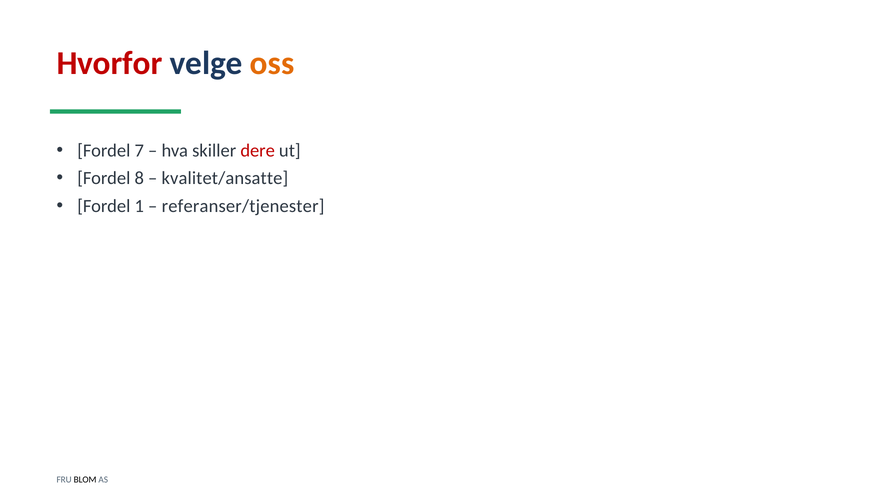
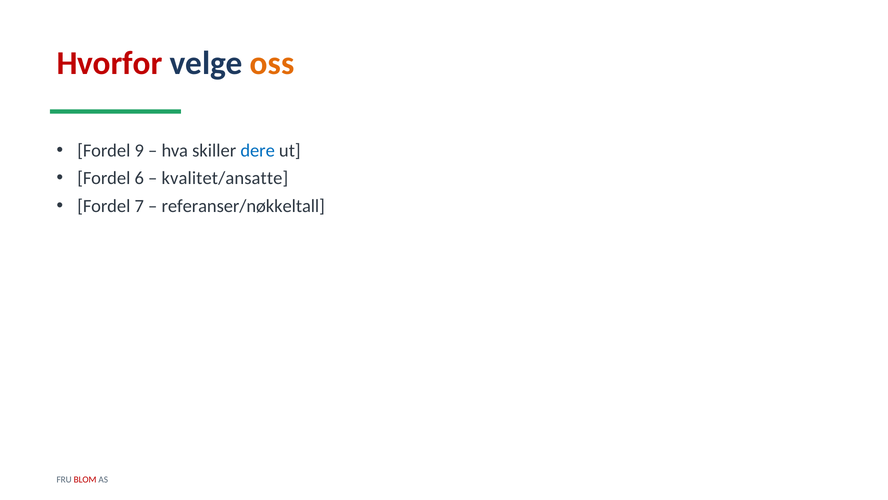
7: 7 -> 9
dere colour: red -> blue
8: 8 -> 6
1: 1 -> 7
referanser/tjenester: referanser/tjenester -> referanser/nøkkeltall
BLOM colour: black -> red
